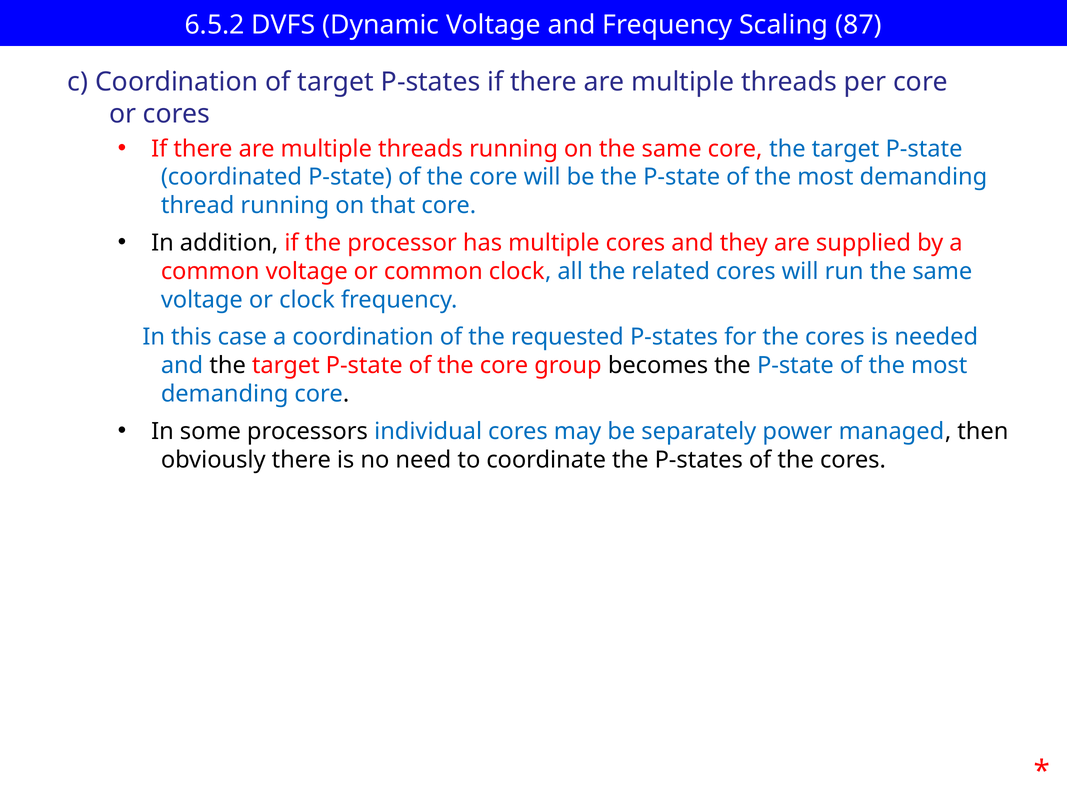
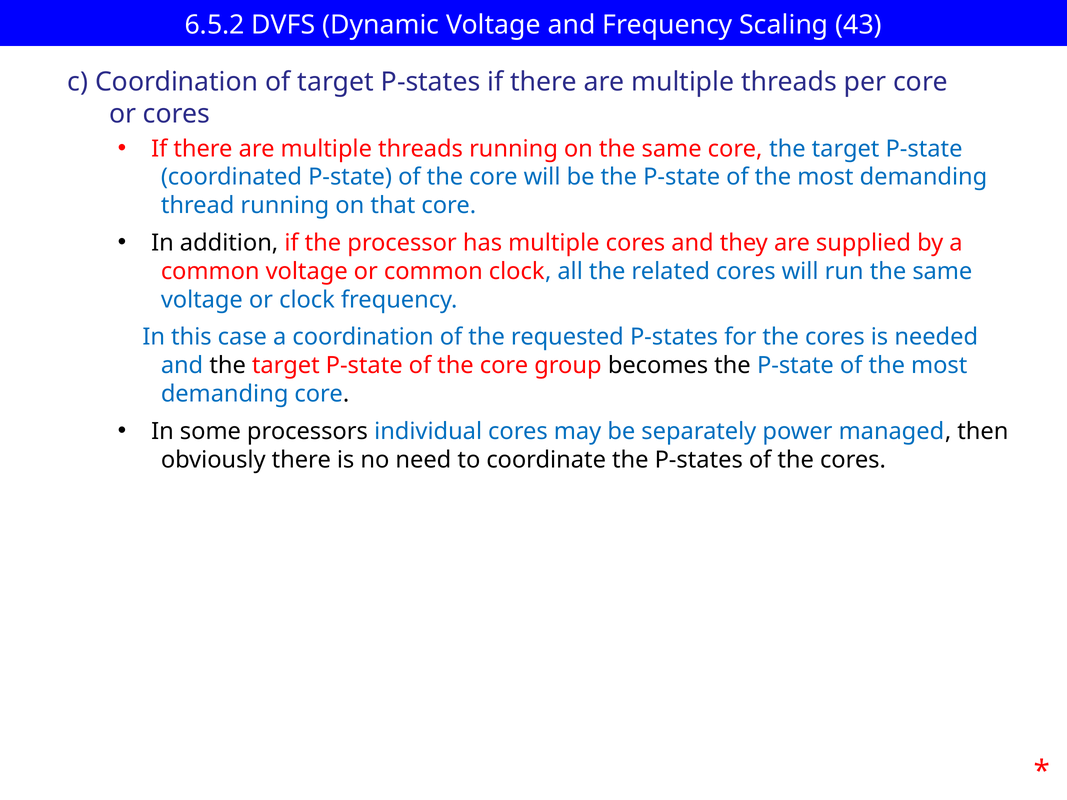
87: 87 -> 43
